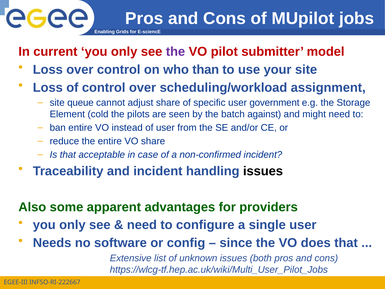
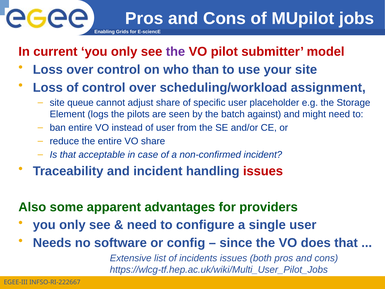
government: government -> placeholder
cold: cold -> logs
issues at (263, 171) colour: black -> red
unknown: unknown -> incidents
